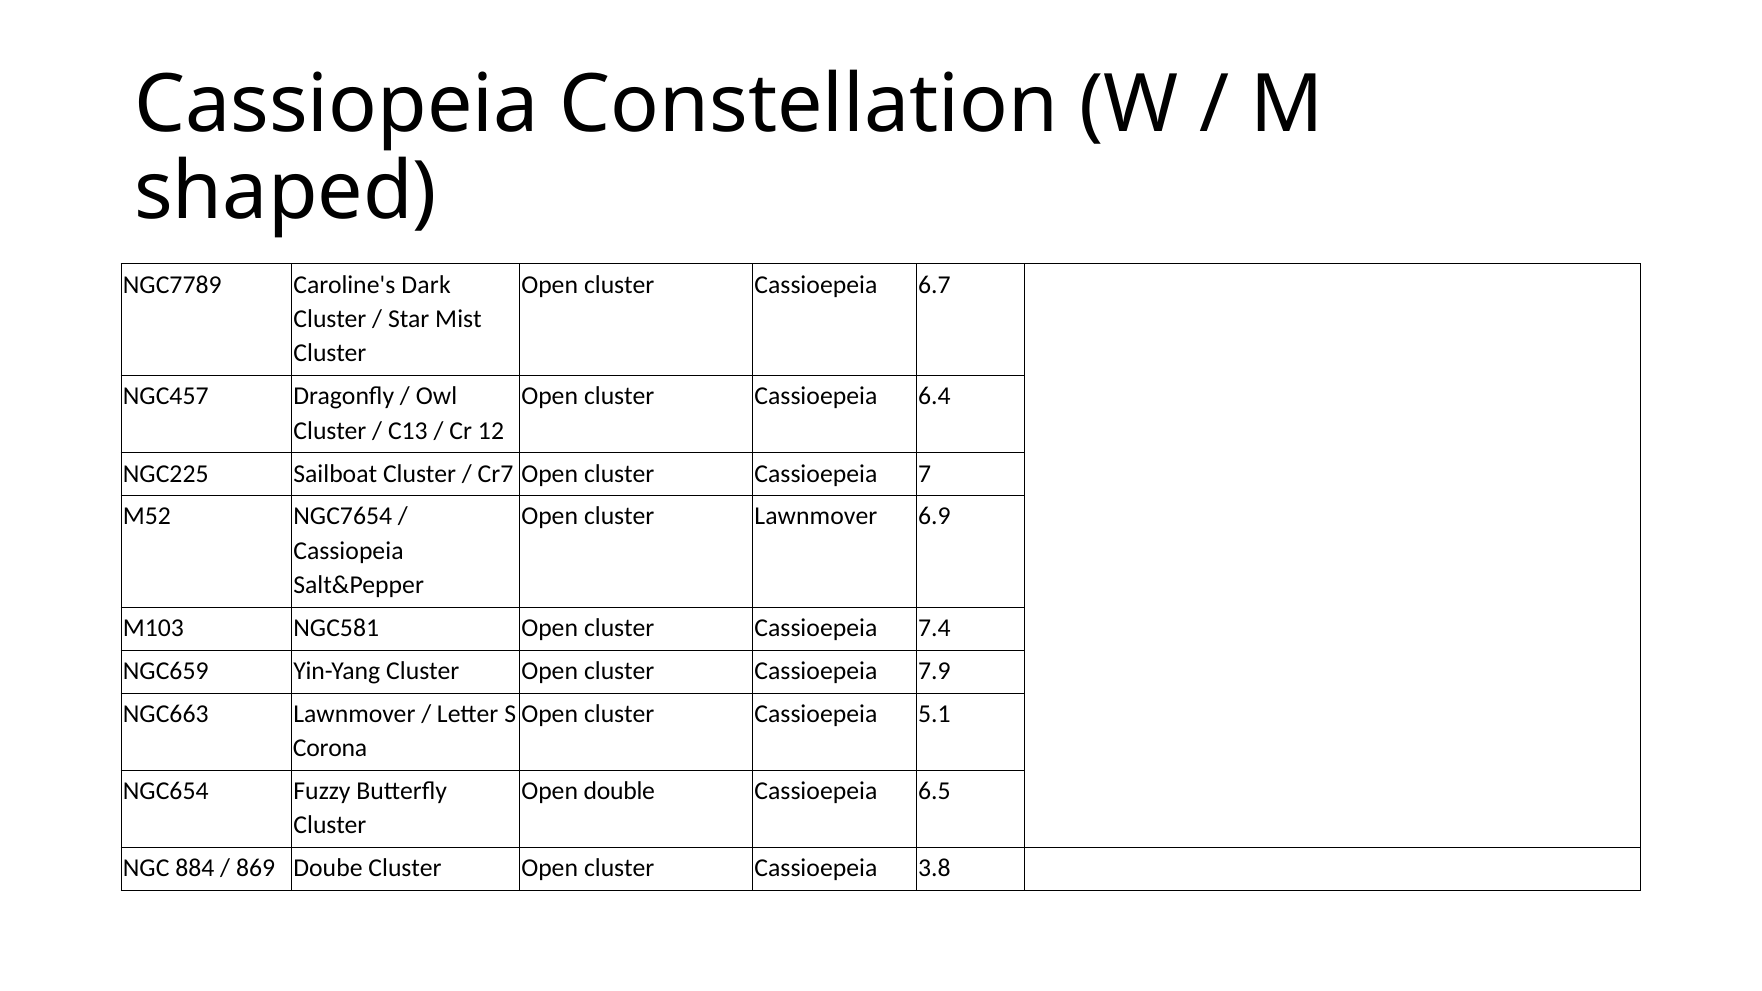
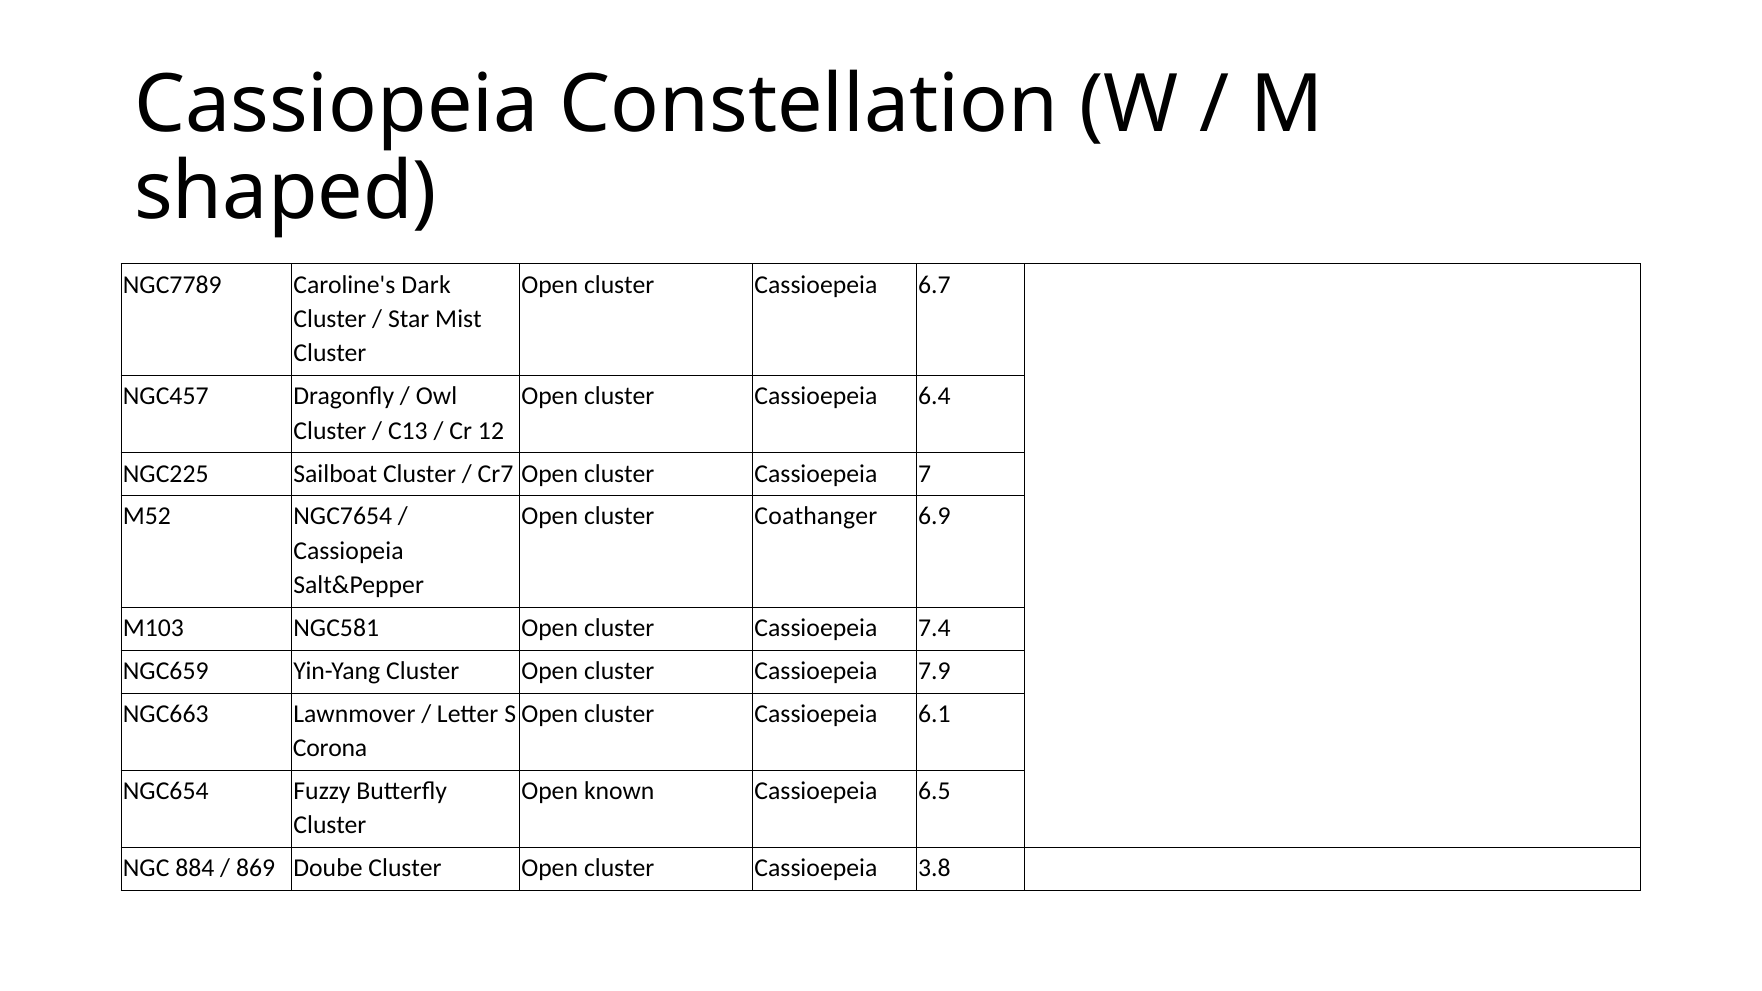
cluster Lawnmover: Lawnmover -> Coathanger
5.1: 5.1 -> 6.1
double: double -> known
